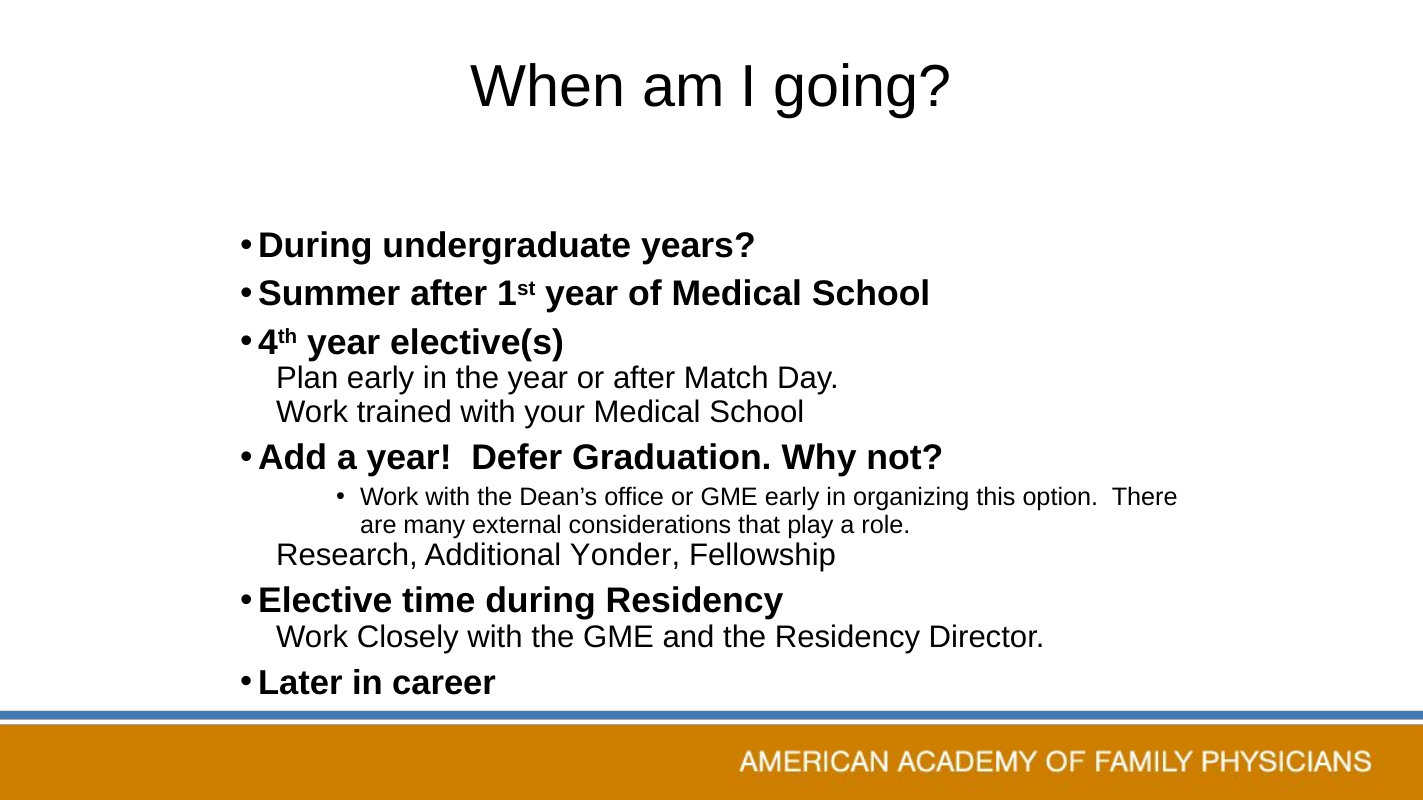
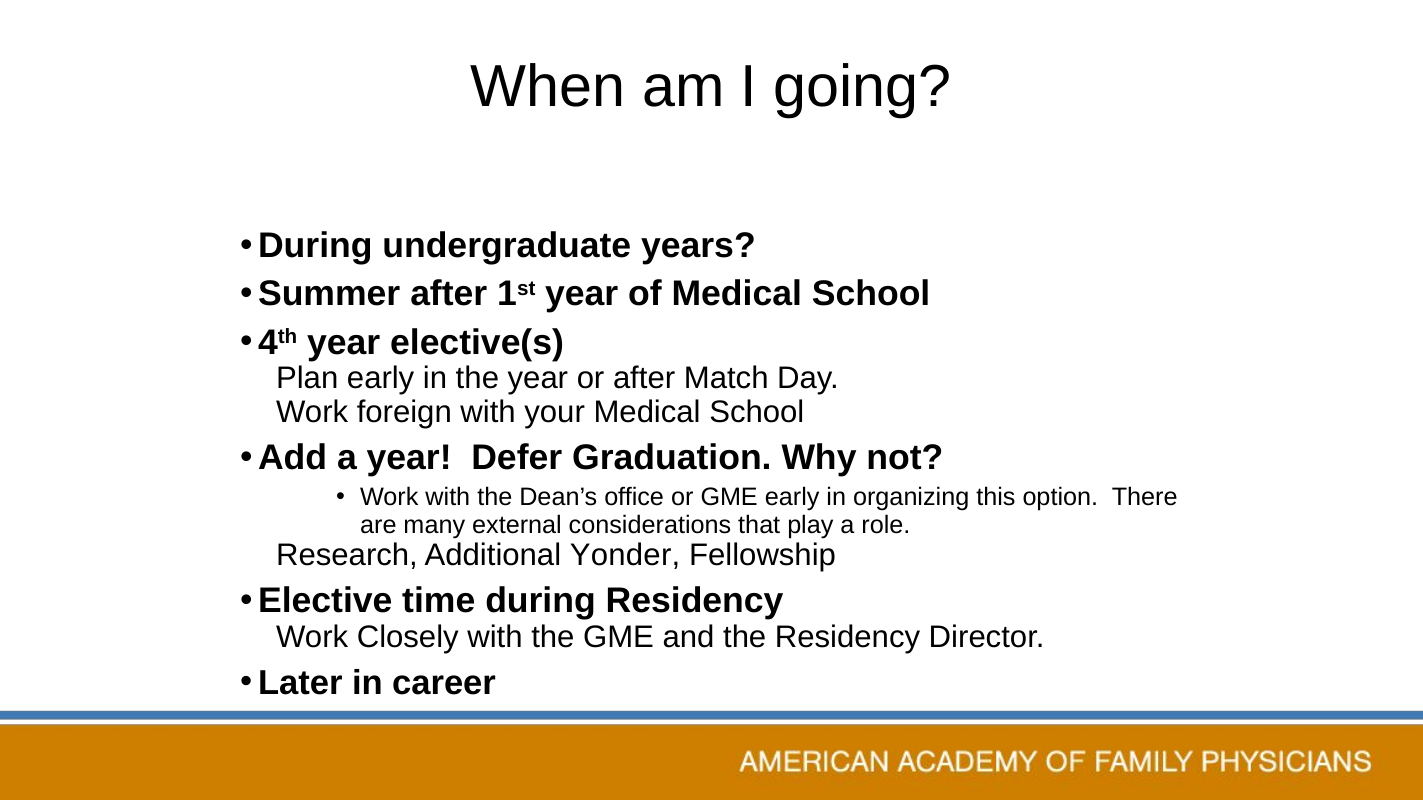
trained: trained -> foreign
